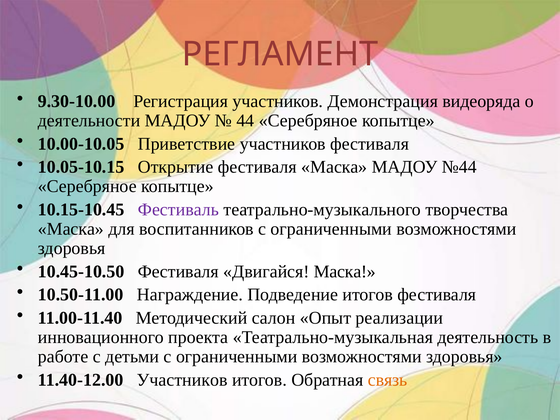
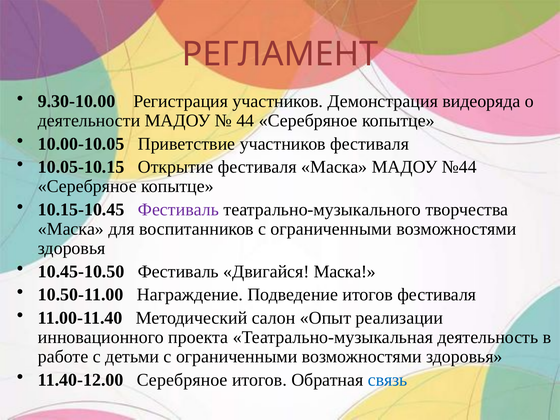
10.45-10.50 Фестиваля: Фестиваля -> Фестиваль
11.40-12.00 Участников: Участников -> Серебряное
связь colour: orange -> blue
